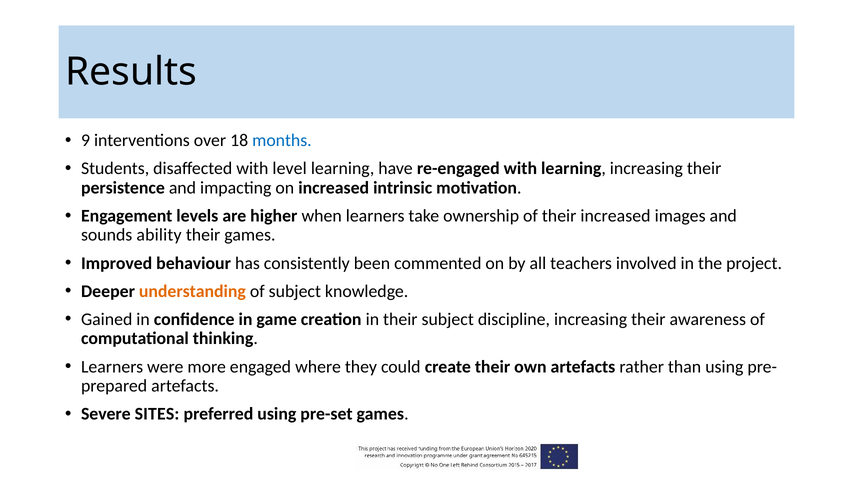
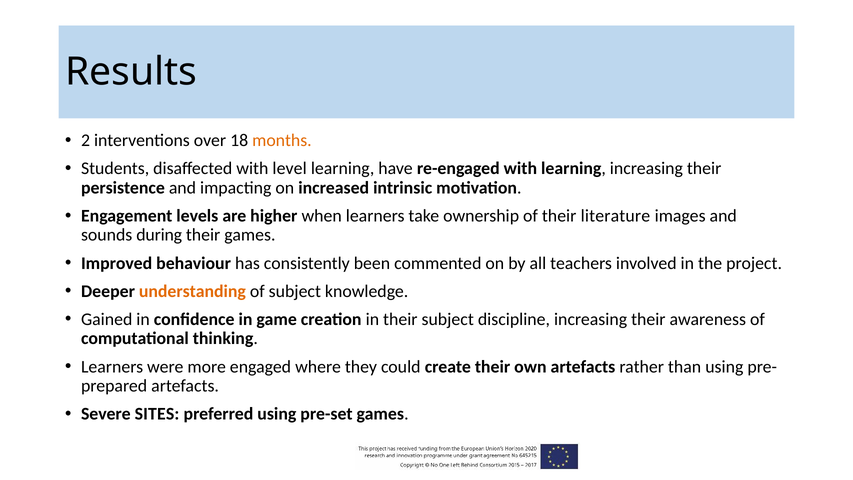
9: 9 -> 2
months colour: blue -> orange
their increased: increased -> literature
ability: ability -> during
